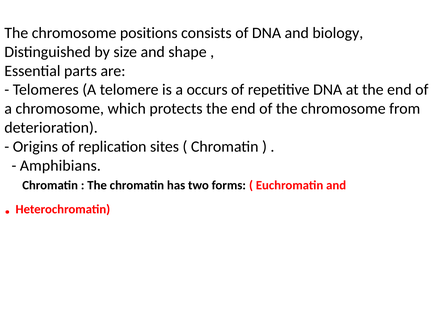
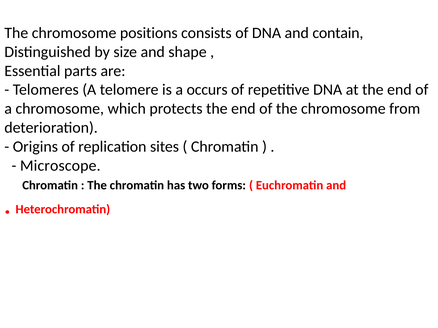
biology: biology -> contain
Amphibians: Amphibians -> Microscope
